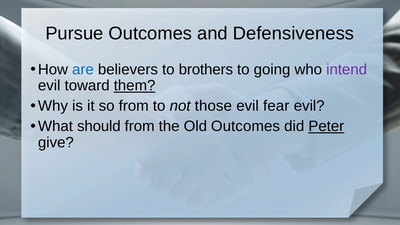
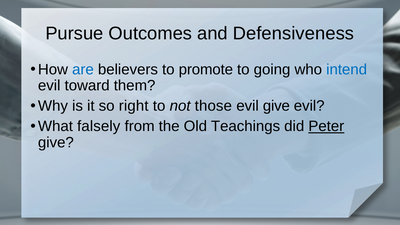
brothers: brothers -> promote
intend colour: purple -> blue
them underline: present -> none
so from: from -> right
evil fear: fear -> give
should: should -> falsely
Old Outcomes: Outcomes -> Teachings
